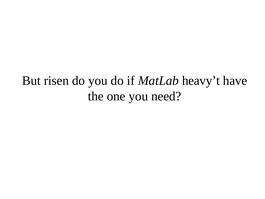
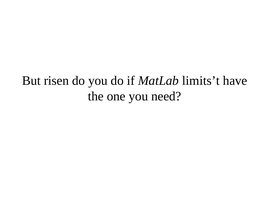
heavy’t: heavy’t -> limits’t
